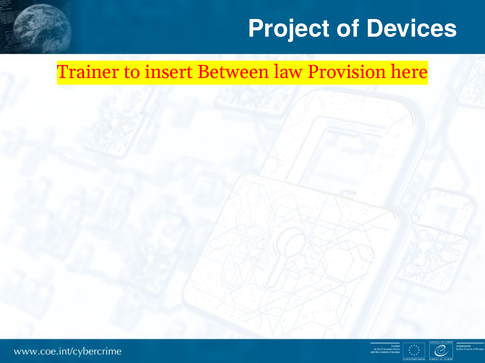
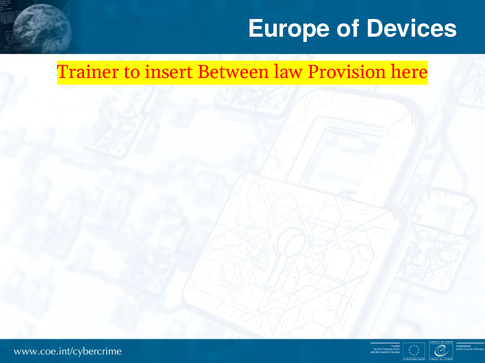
Project: Project -> Europe
